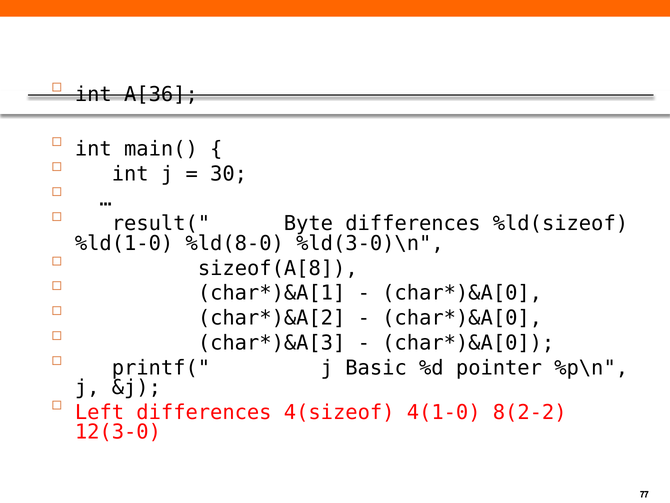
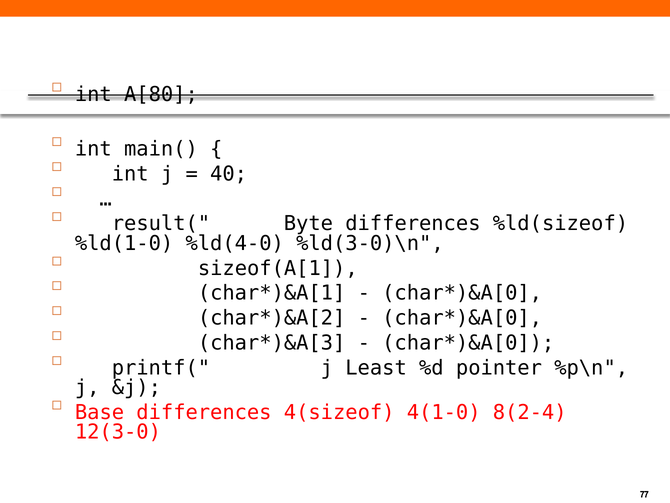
A[36: A[36 -> A[80
30: 30 -> 40
%ld(8-0: %ld(8-0 -> %ld(4-0
sizeof(A[8: sizeof(A[8 -> sizeof(A[1
Basic: Basic -> Least
Left: Left -> Base
8(2-2: 8(2-2 -> 8(2-4
